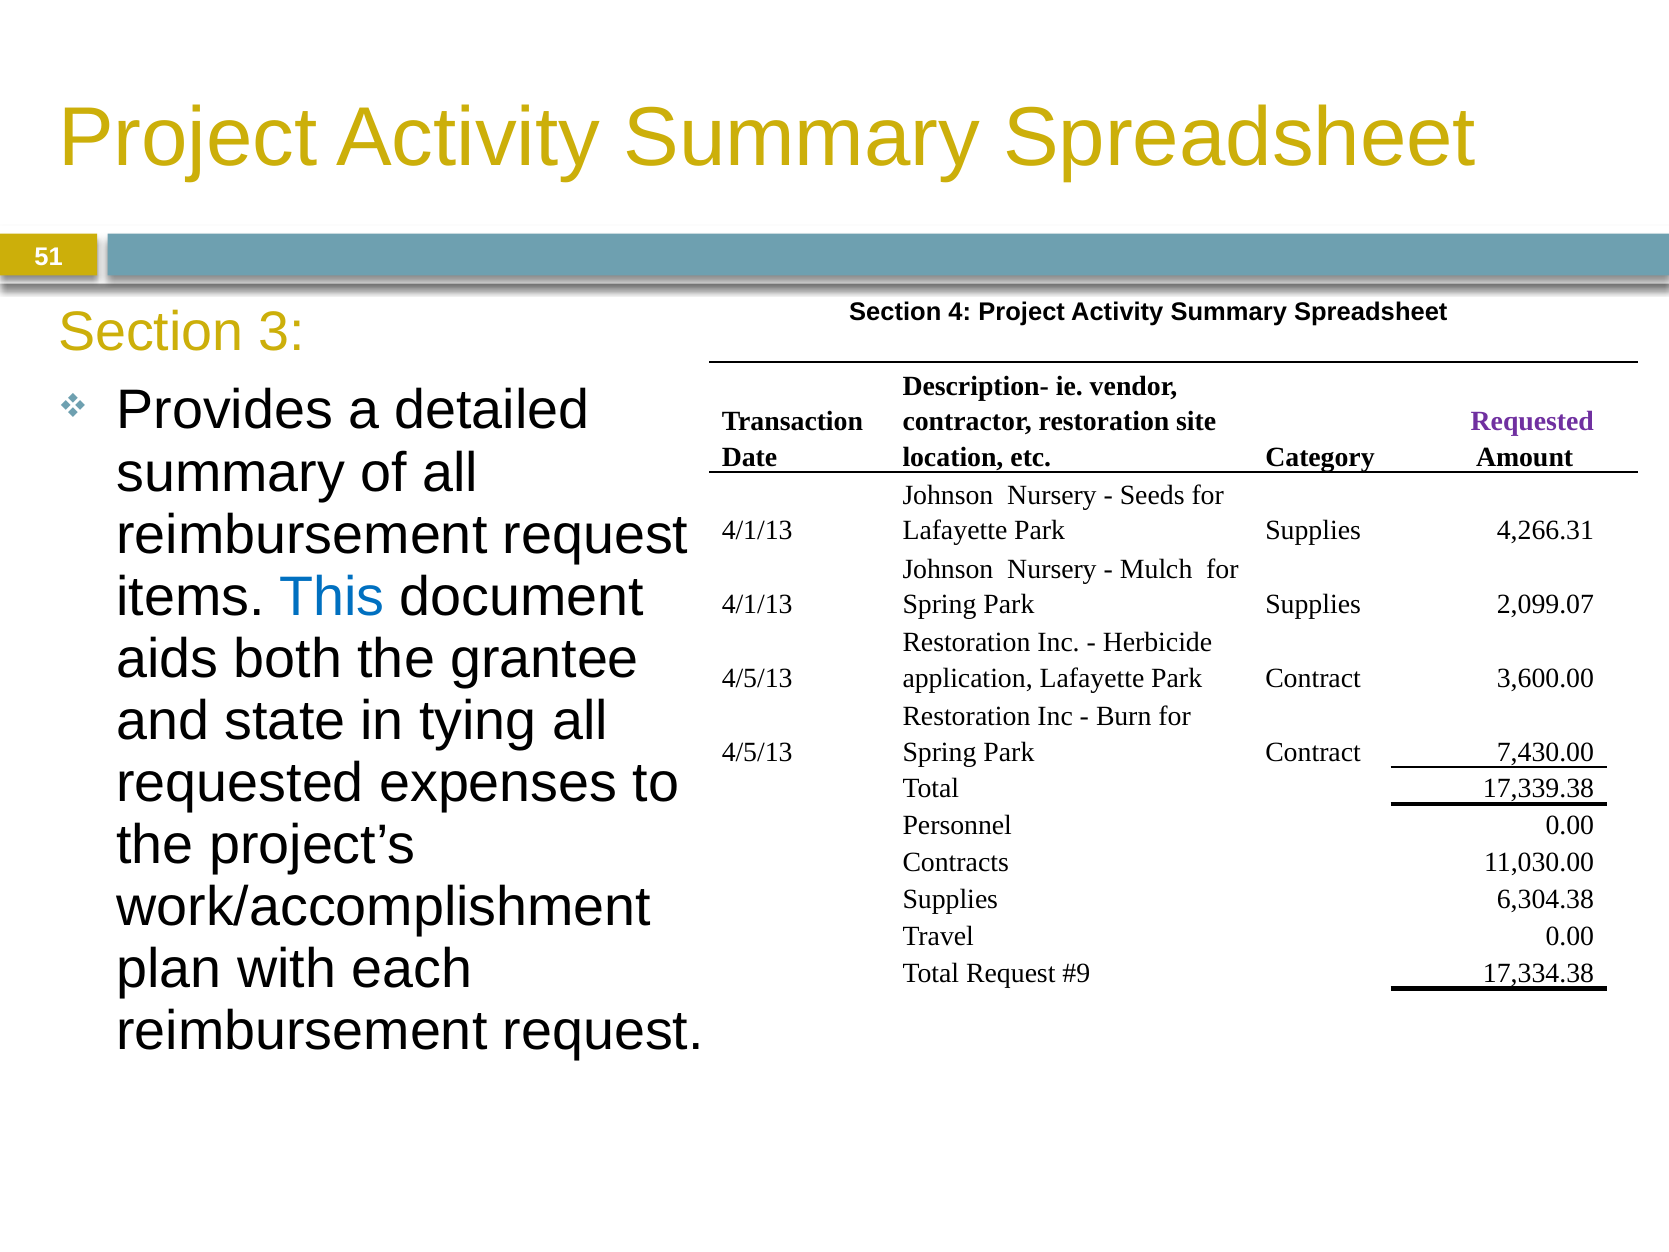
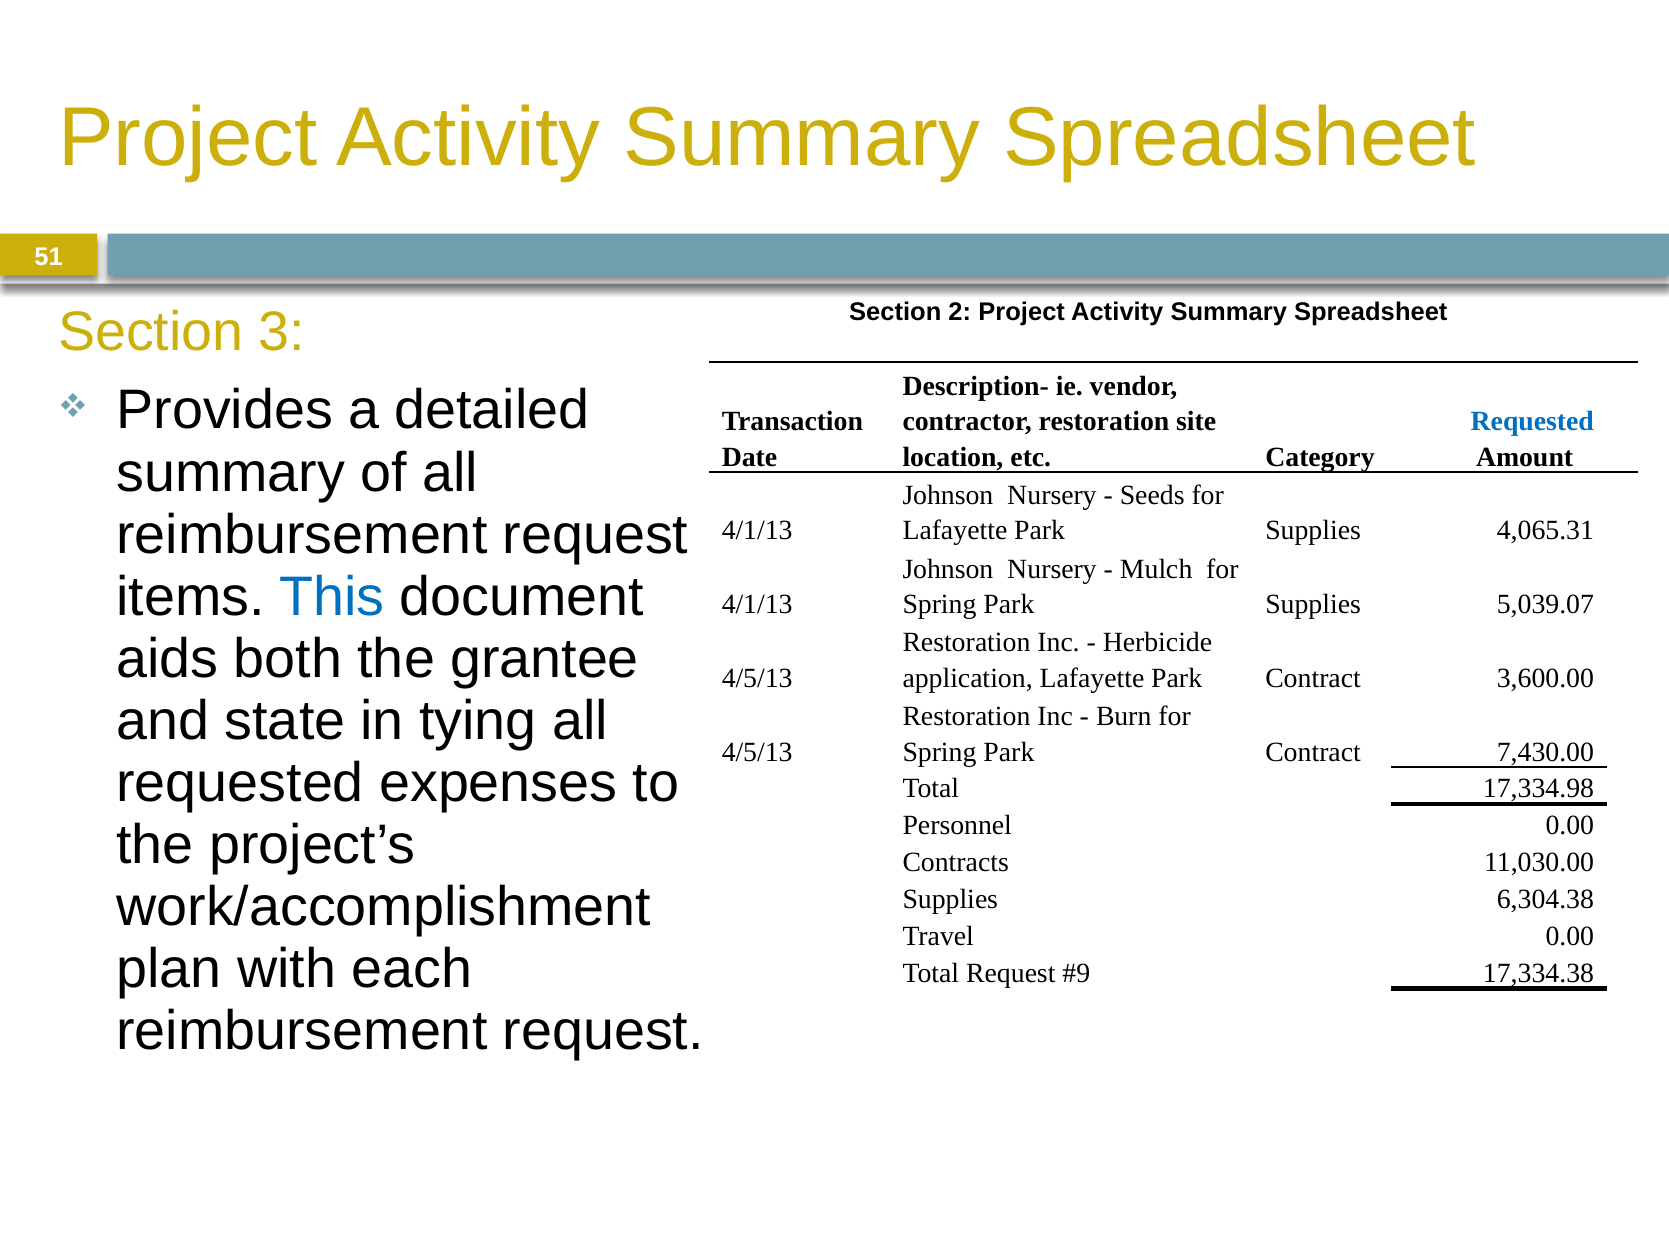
4: 4 -> 2
Requested at (1532, 421) colour: purple -> blue
4,266.31: 4,266.31 -> 4,065.31
2,099.07: 2,099.07 -> 5,039.07
17,339.38: 17,339.38 -> 17,334.98
